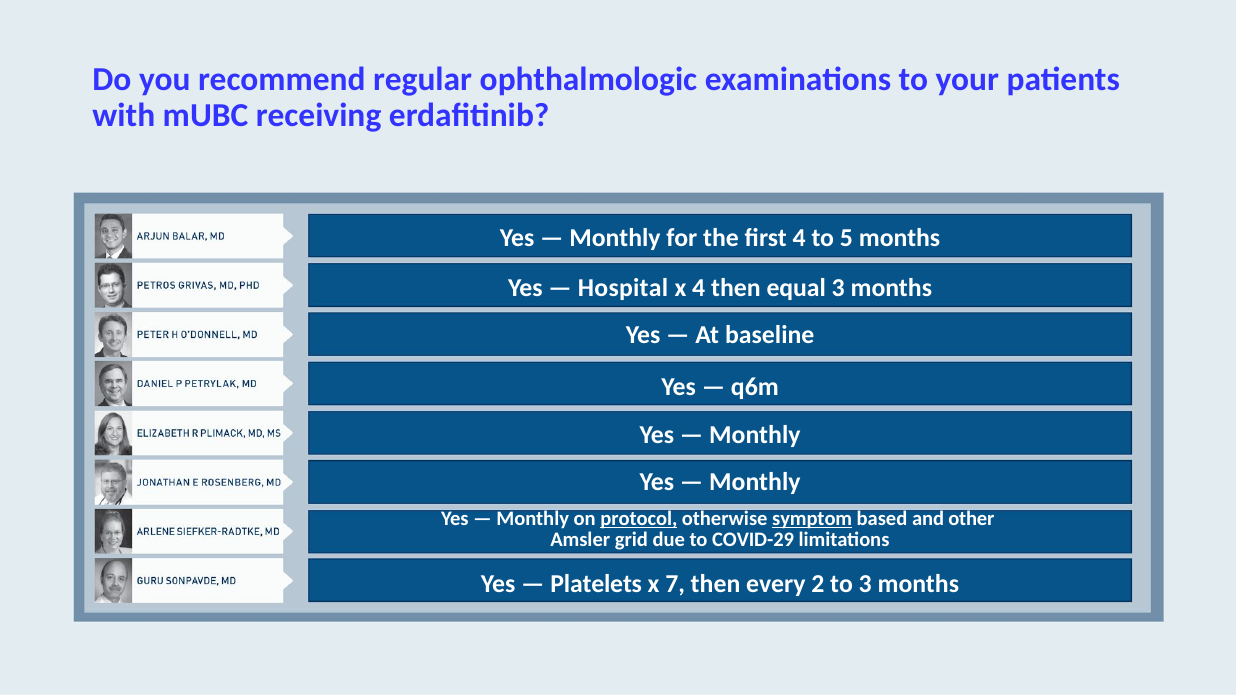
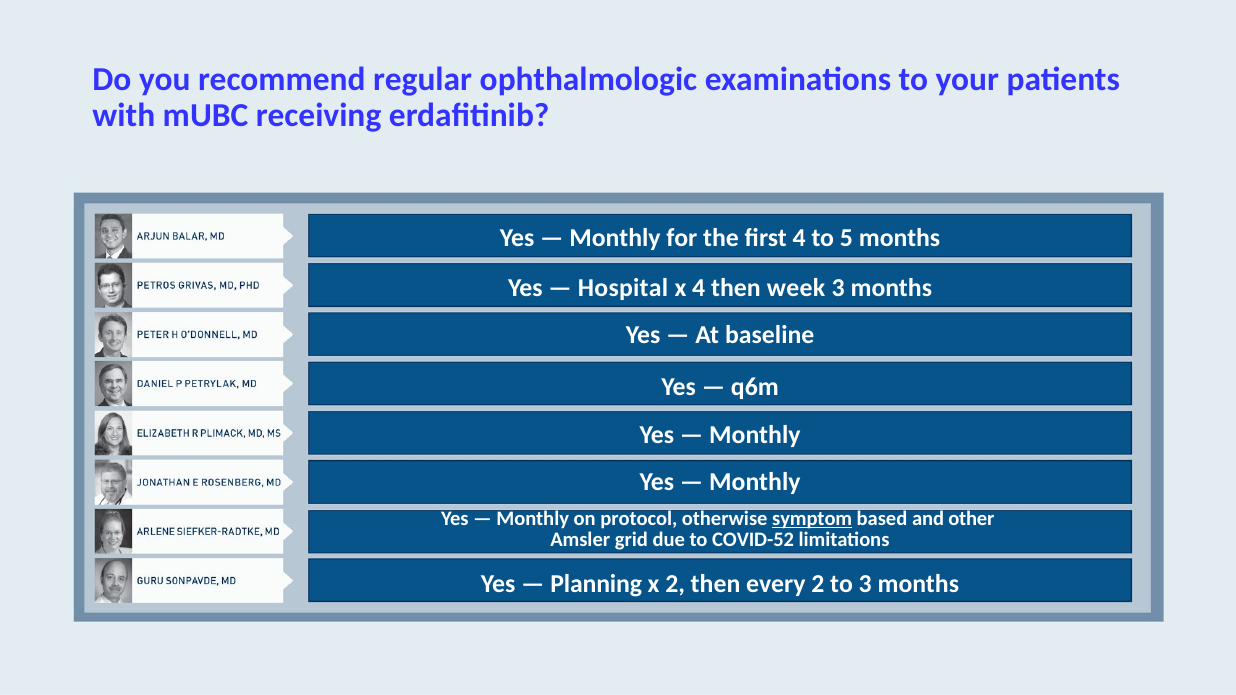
equal: equal -> week
protocol underline: present -> none
COVID-29: COVID-29 -> COVID-52
Platelets: Platelets -> Planning
x 7: 7 -> 2
